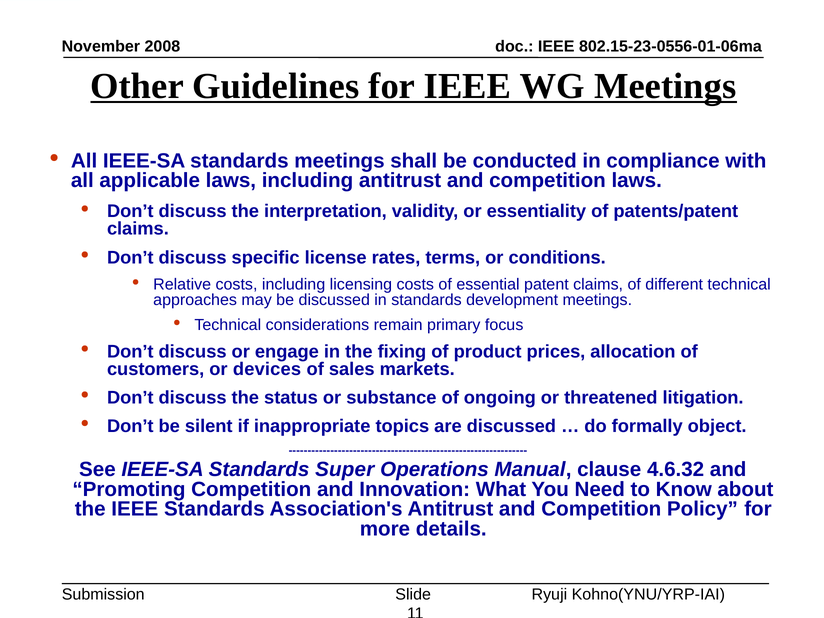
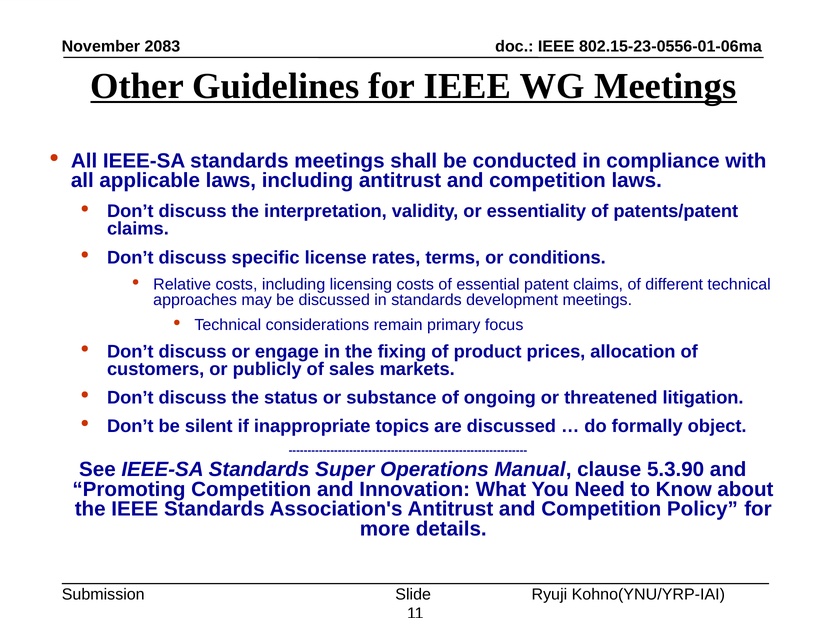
2008: 2008 -> 2083
devices: devices -> publicly
4.6.32: 4.6.32 -> 5.3.90
